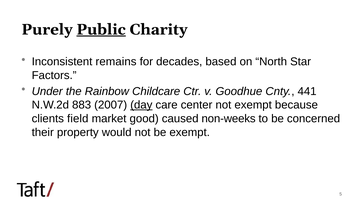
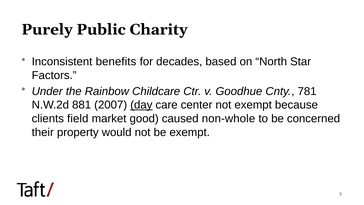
Public underline: present -> none
remains: remains -> benefits
441: 441 -> 781
883: 883 -> 881
non-weeks: non-weeks -> non-whole
